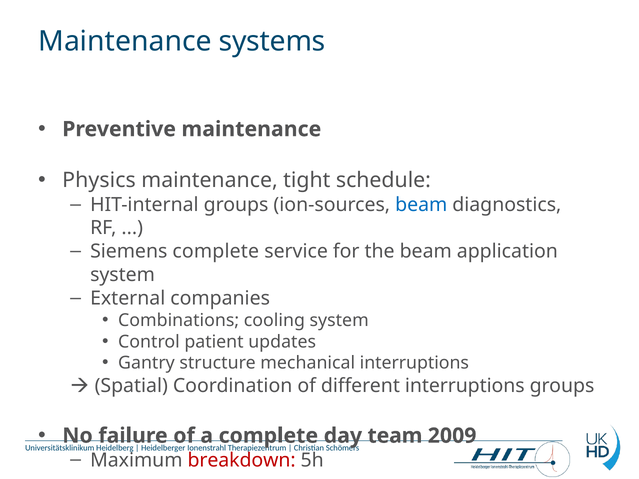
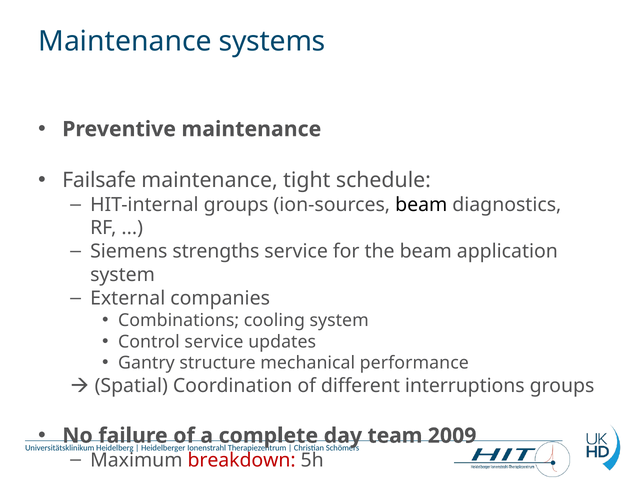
Physics: Physics -> Failsafe
beam at (421, 205) colour: blue -> black
Siemens complete: complete -> strengths
Control patient: patient -> service
mechanical interruptions: interruptions -> performance
